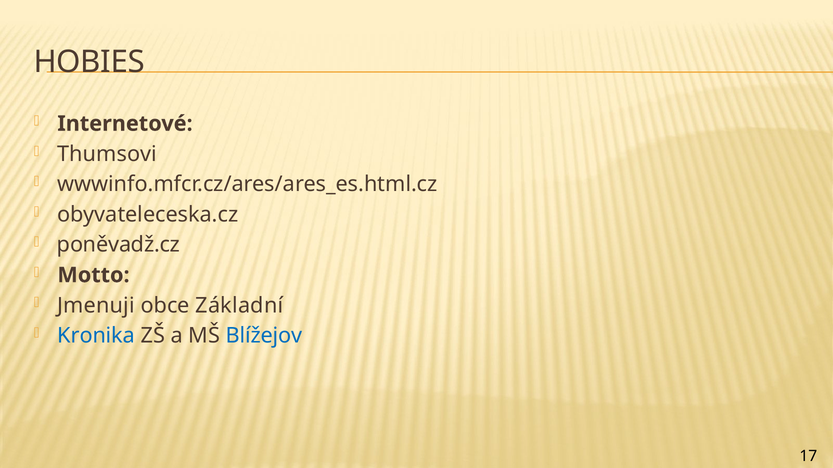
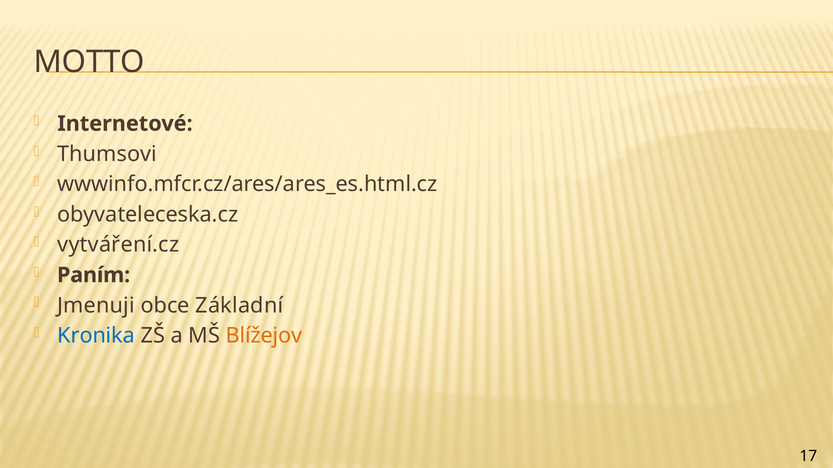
HOBIES: HOBIES -> MOTTO
poněvadž.cz: poněvadž.cz -> vytváření.cz
Motto: Motto -> Paním
Blížejov colour: blue -> orange
